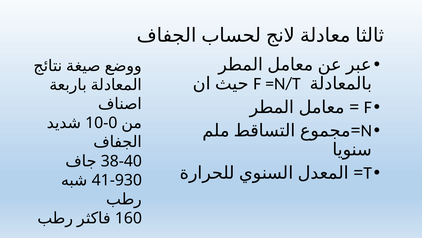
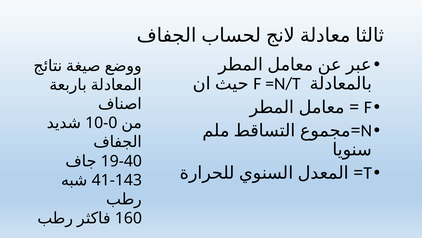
38-40: 38-40 -> 19-40
41-930: 41-930 -> 41-143
